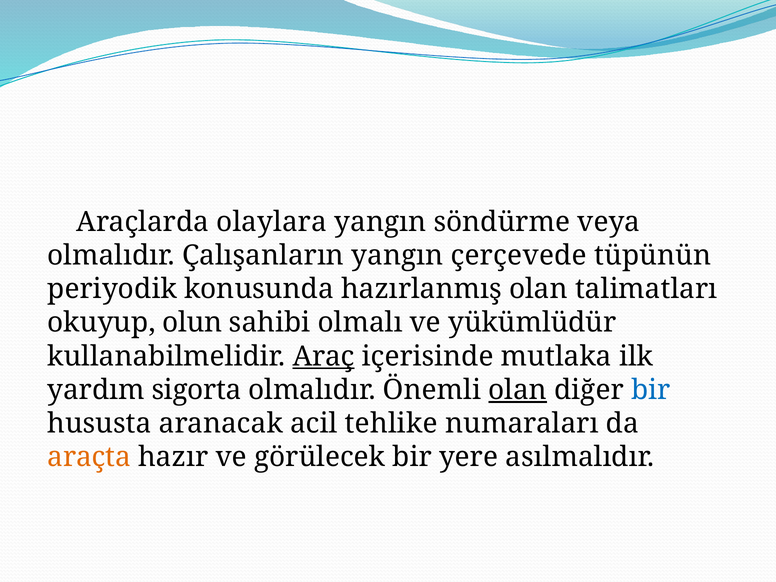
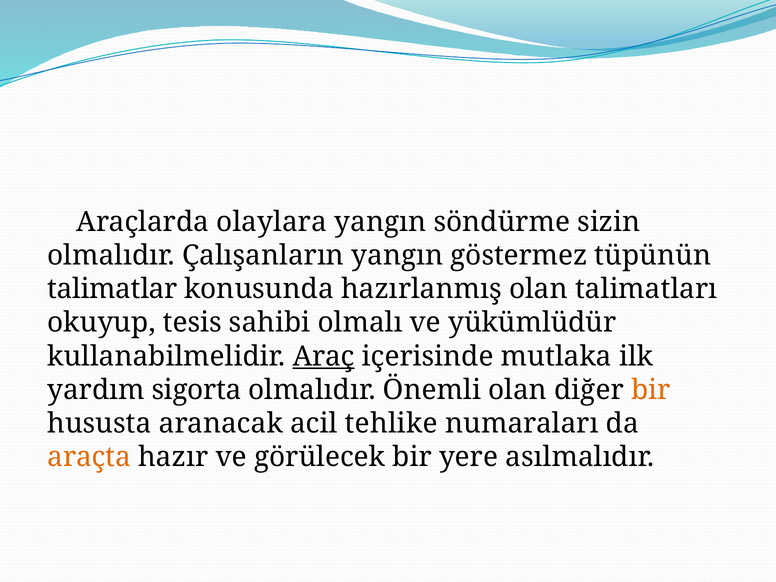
veya: veya -> sizin
çerçevede: çerçevede -> göstermez
periyodik: periyodik -> talimatlar
olun: olun -> tesis
olan at (518, 390) underline: present -> none
bir at (651, 390) colour: blue -> orange
